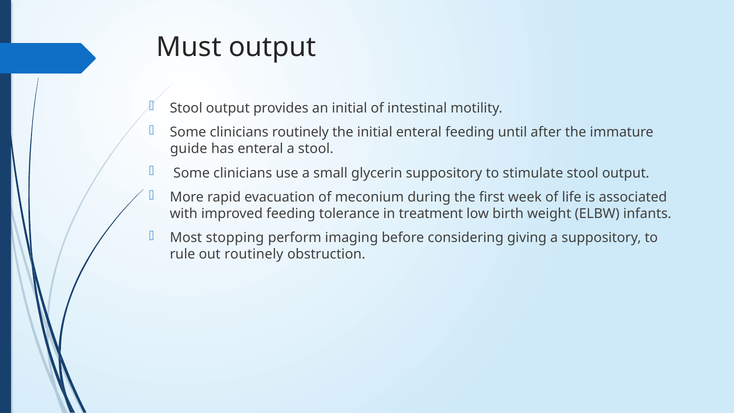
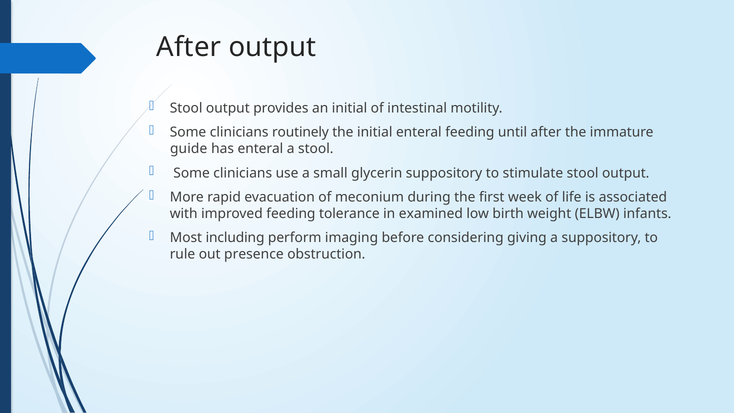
Must at (189, 47): Must -> After
treatment: treatment -> examined
stopping: stopping -> including
out routinely: routinely -> presence
